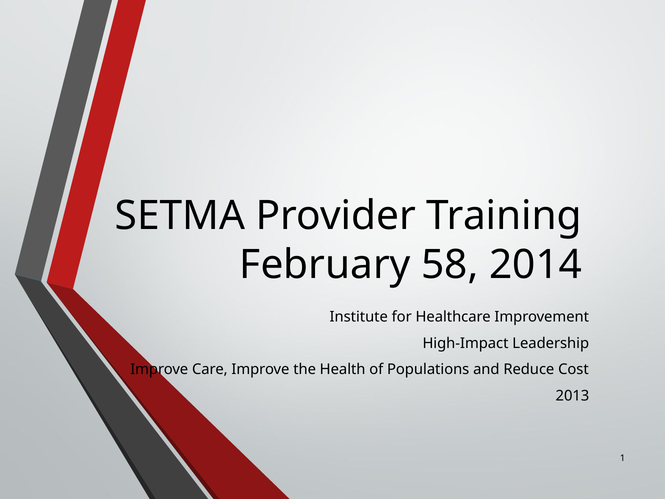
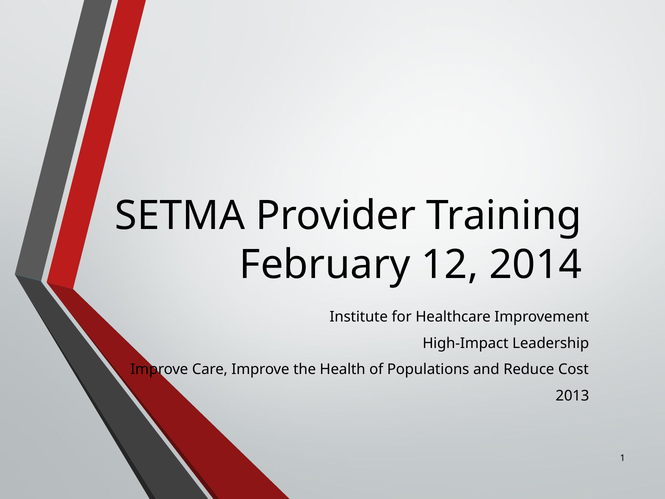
58: 58 -> 12
